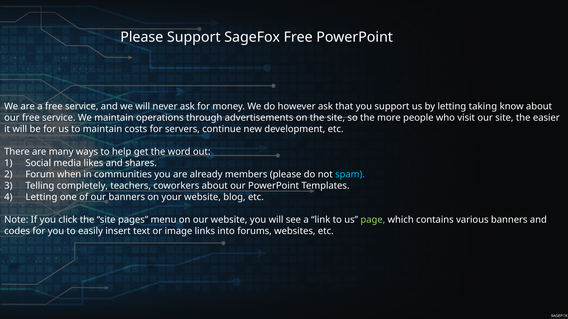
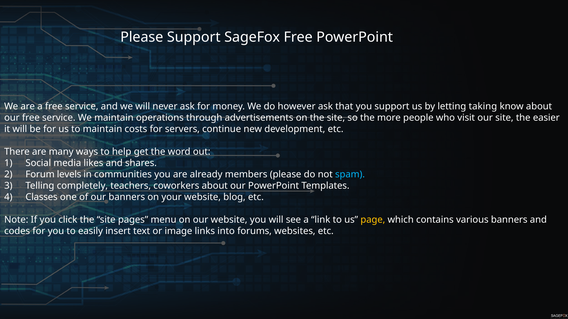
when: when -> levels
Letting at (41, 197): Letting -> Classes
page colour: light green -> yellow
